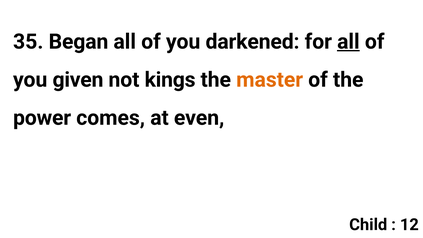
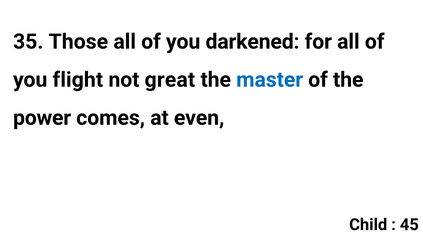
Began: Began -> Those
all at (348, 42) underline: present -> none
given: given -> flight
kings: kings -> great
master colour: orange -> blue
12: 12 -> 45
